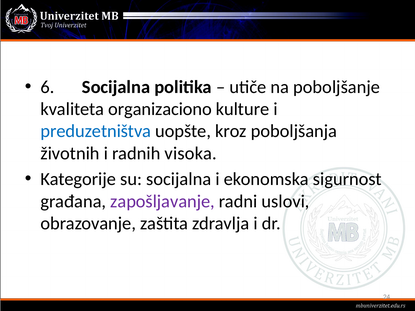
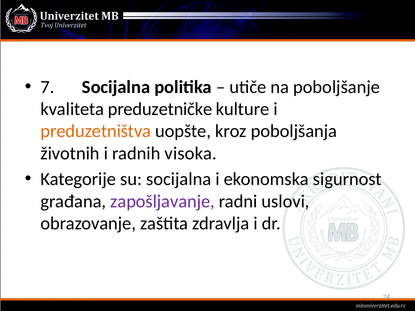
6: 6 -> 7
organizaciono: organizaciono -> preduzetničke
preduzetništva colour: blue -> orange
